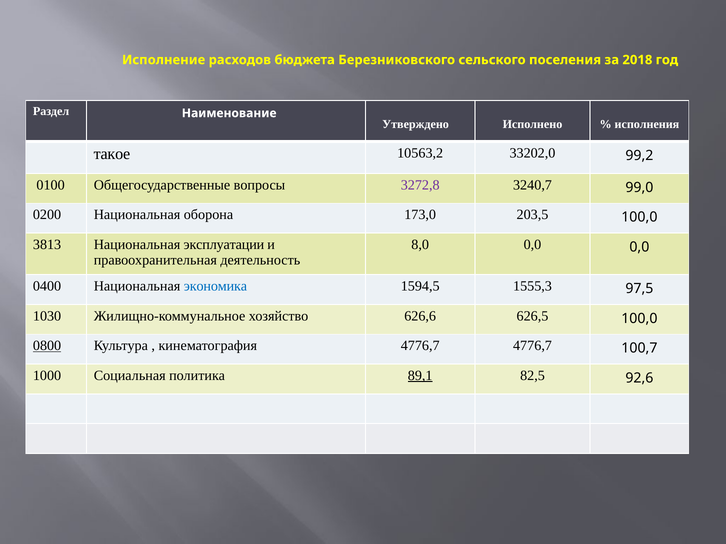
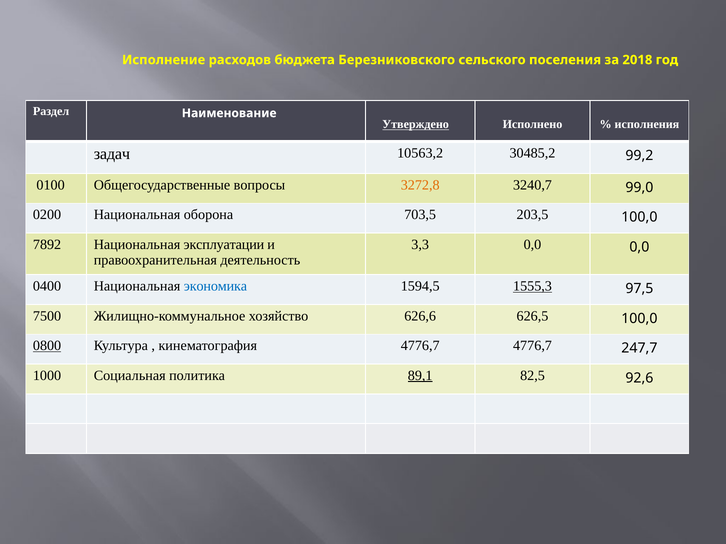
Утверждено underline: none -> present
такое: такое -> задач
33202,0: 33202,0 -> 30485,2
3272,8 colour: purple -> orange
173,0: 173,0 -> 703,5
3813: 3813 -> 7892
8,0: 8,0 -> 3,3
1555,3 underline: none -> present
1030: 1030 -> 7500
100,7: 100,7 -> 247,7
